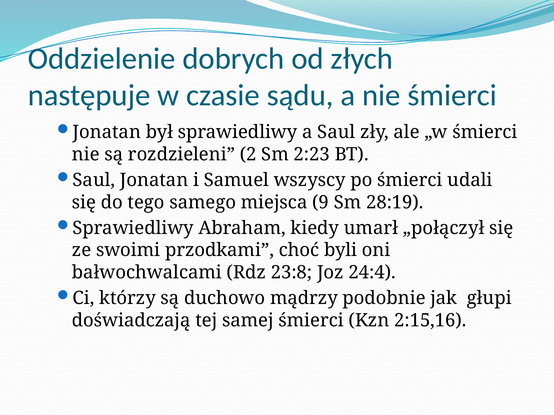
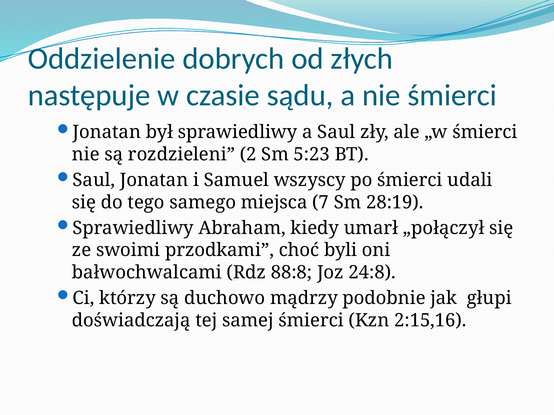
2:23: 2:23 -> 5:23
9: 9 -> 7
23:8: 23:8 -> 88:8
24:4: 24:4 -> 24:8
